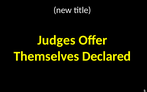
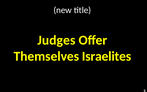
Declared: Declared -> Israelites
